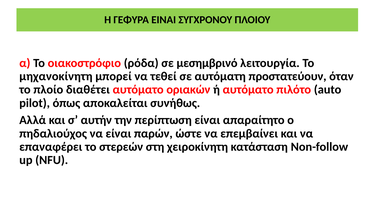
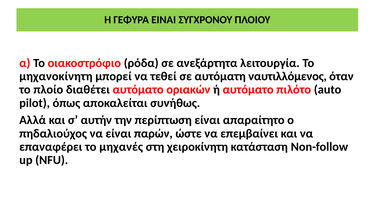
μεσημβρινό: μεσημβρινό -> ανεξάρτητα
προστατεύουν: προστατεύουν -> ναυτιλλόμενος
στερεών: στερεών -> μηχανές
